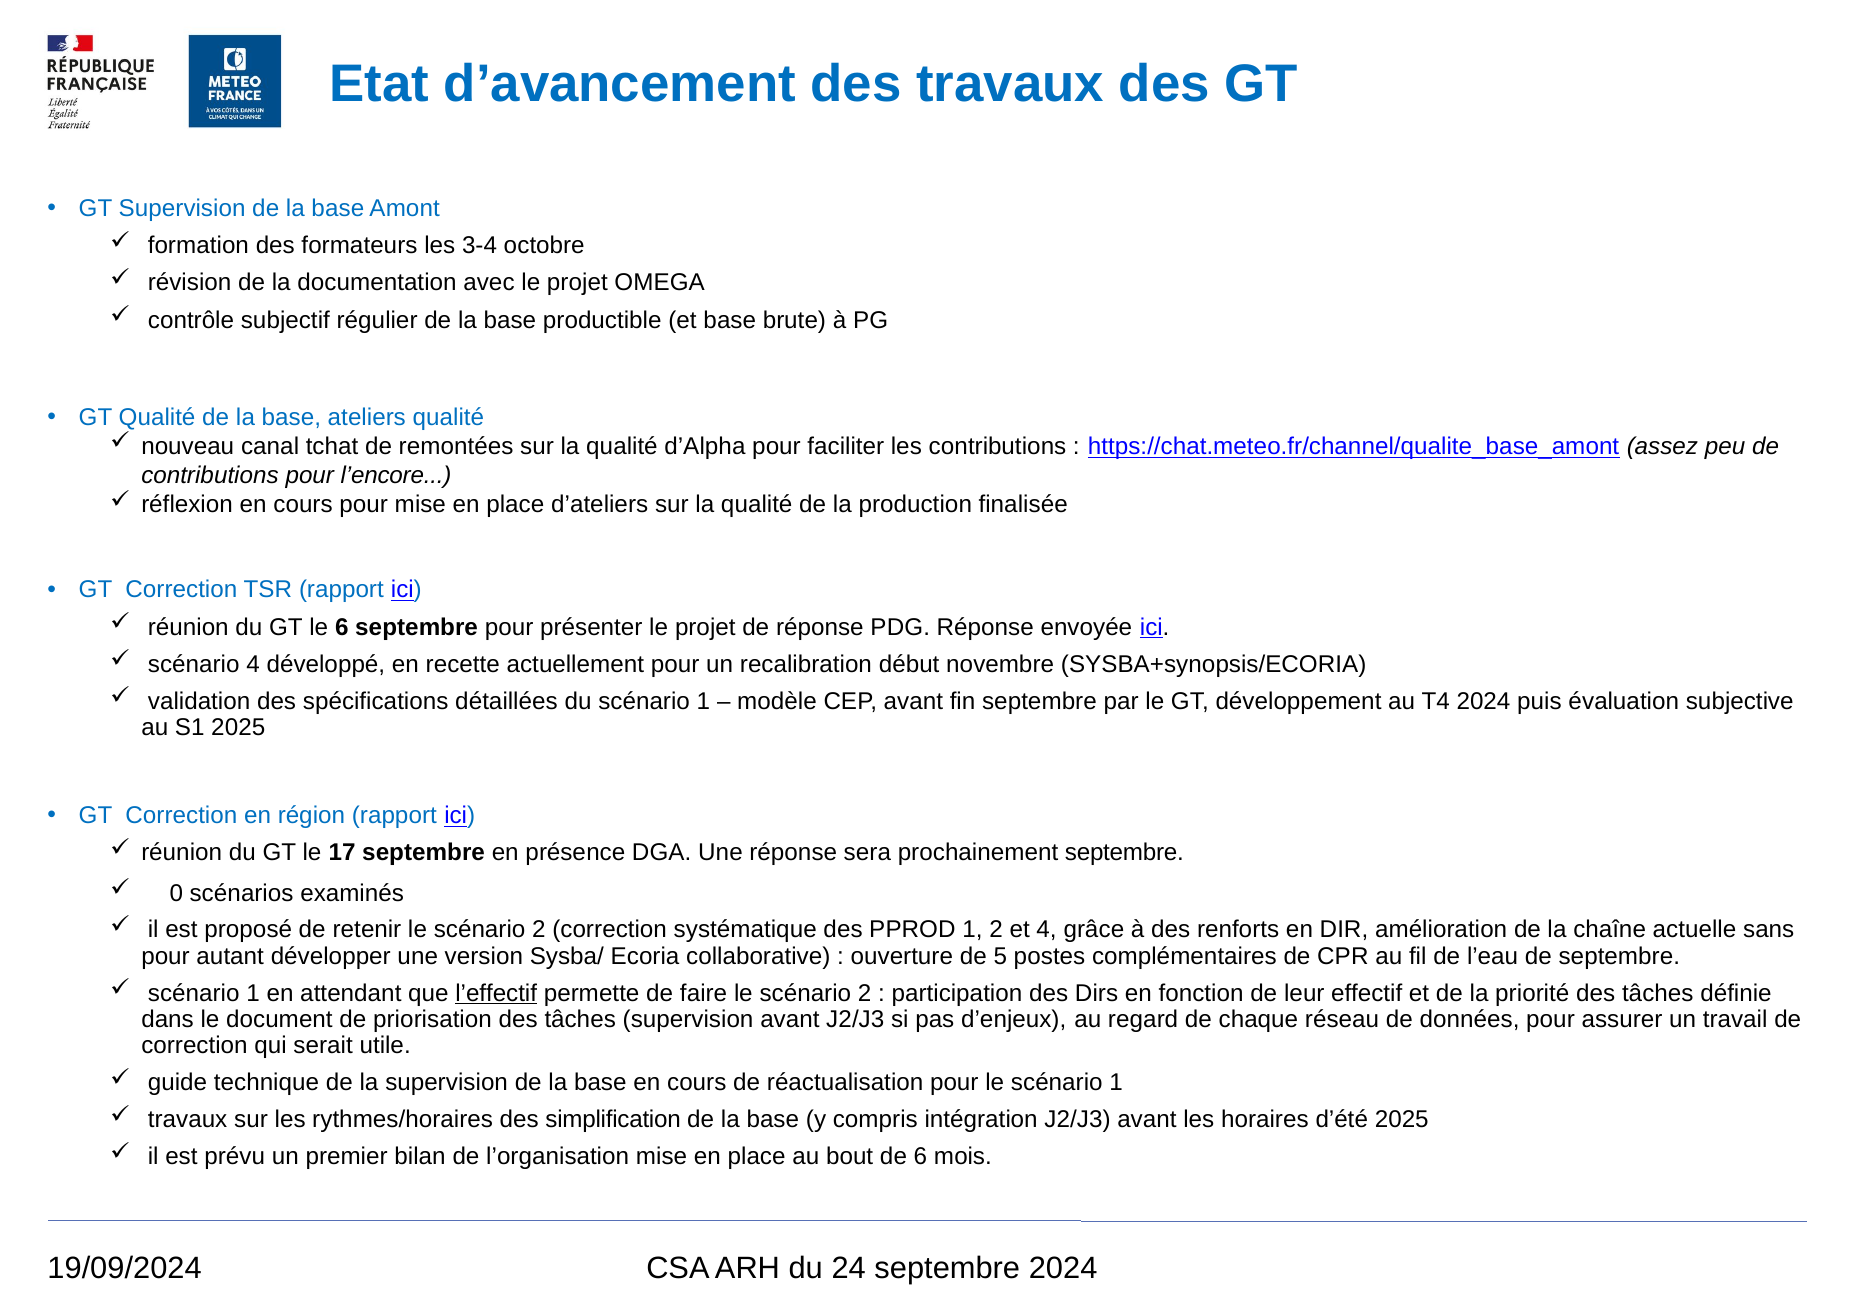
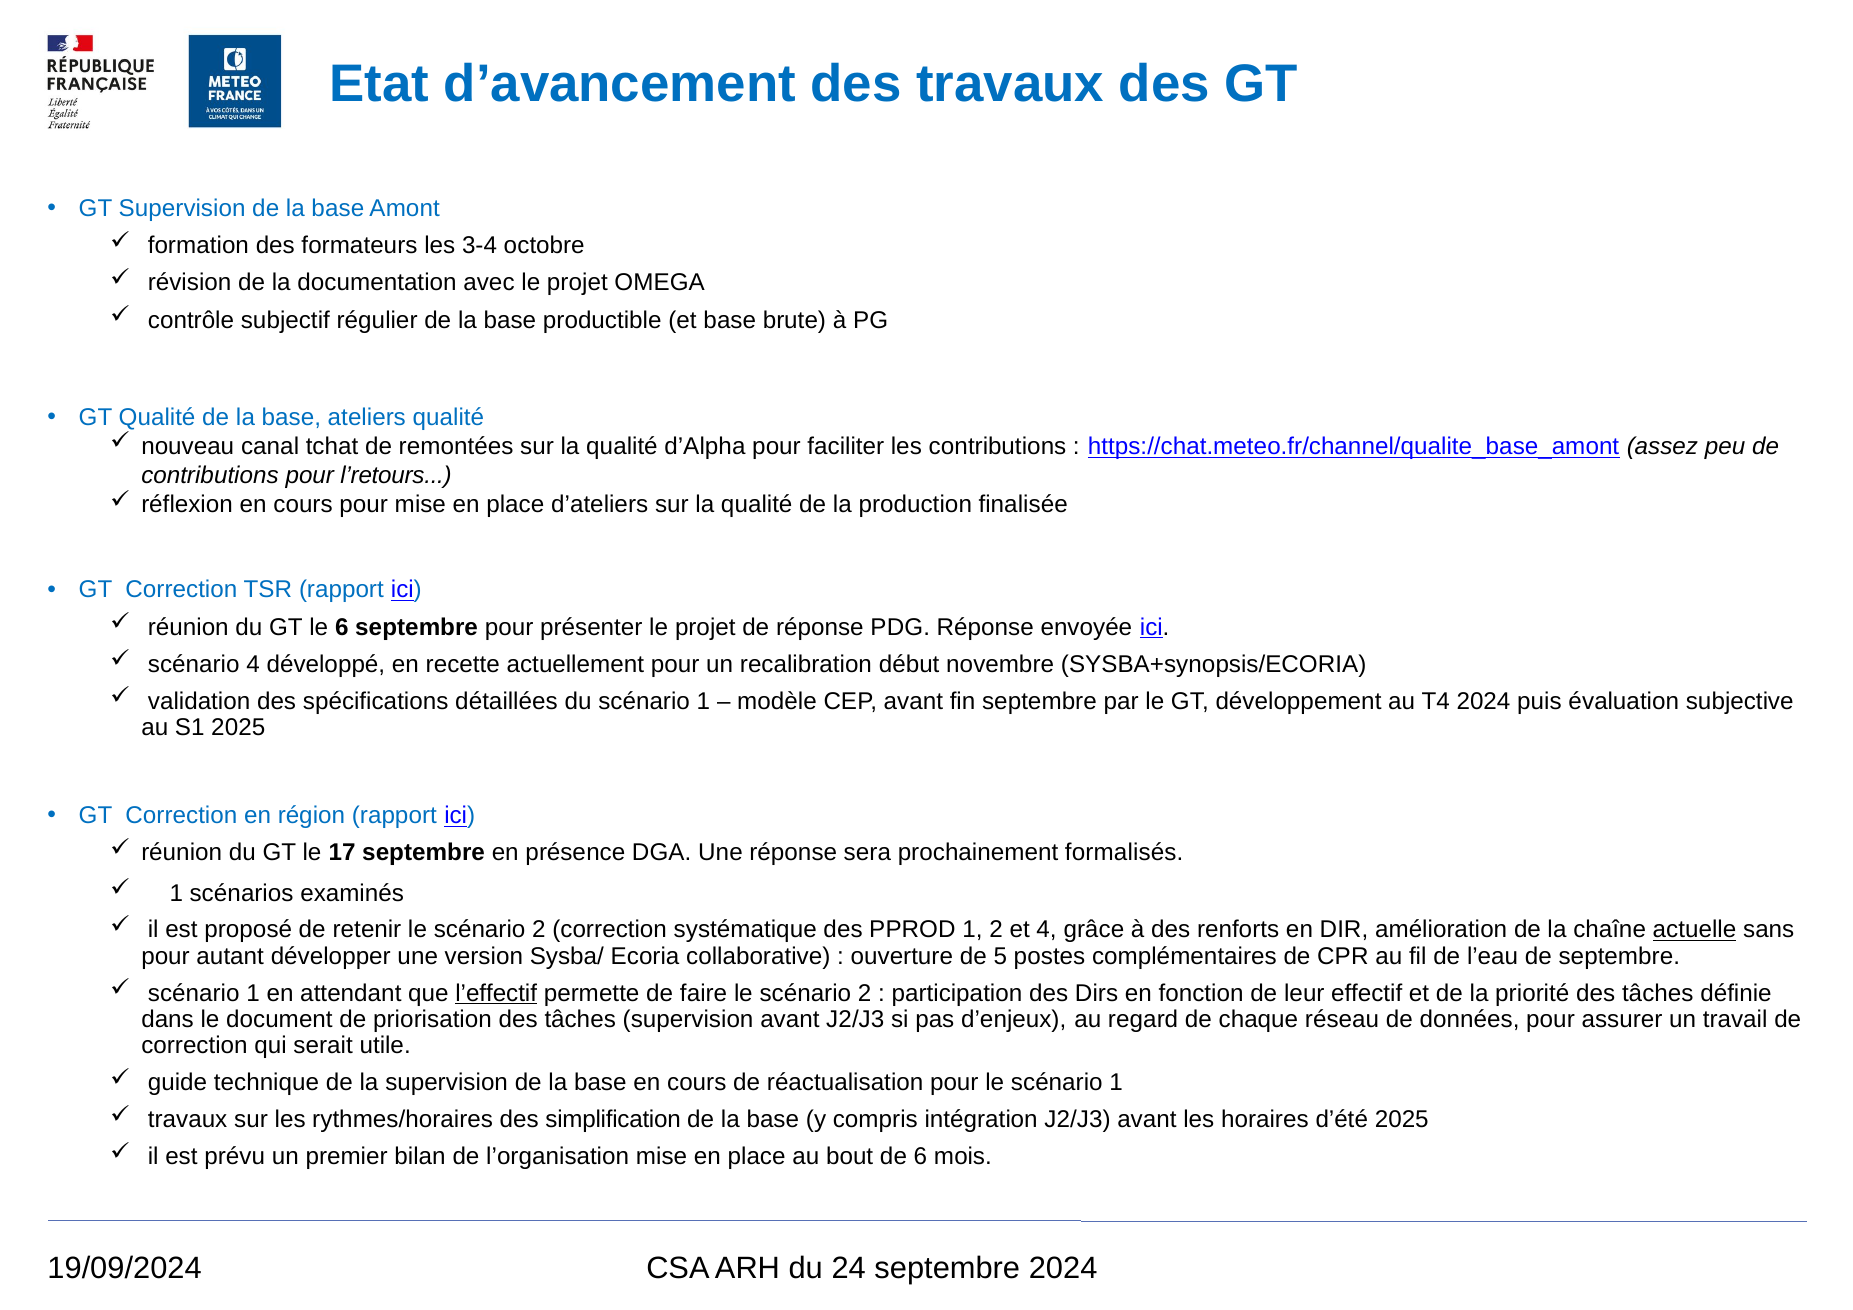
l’encore: l’encore -> l’retours
prochainement septembre: septembre -> formalisés
0 at (176, 893): 0 -> 1
actuelle underline: none -> present
